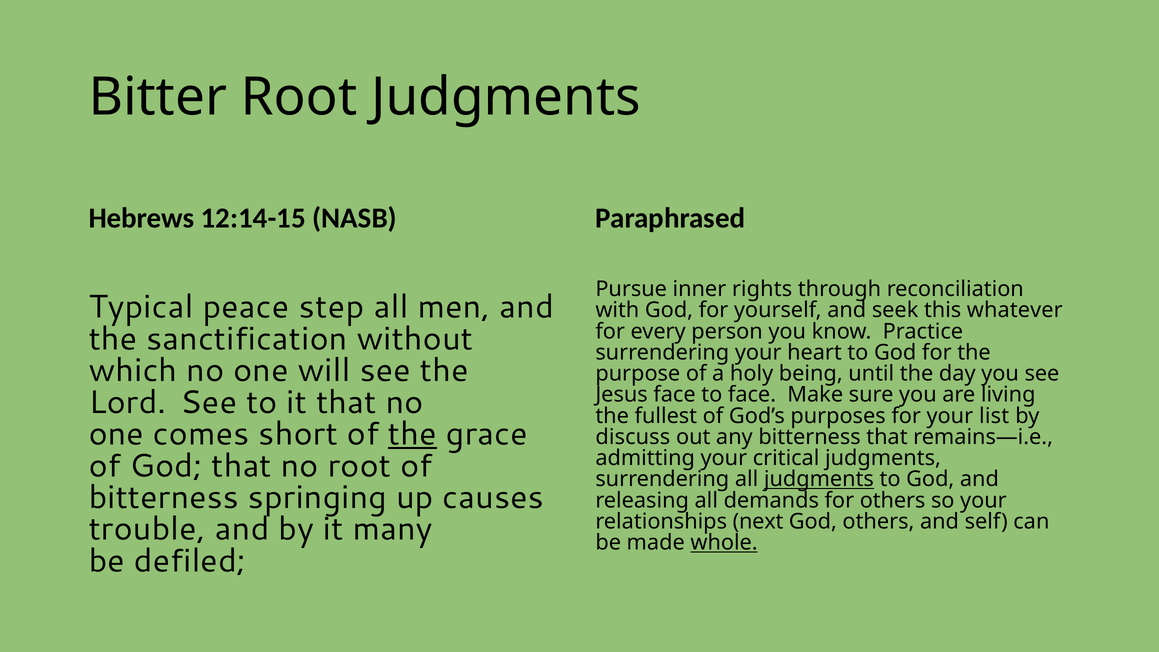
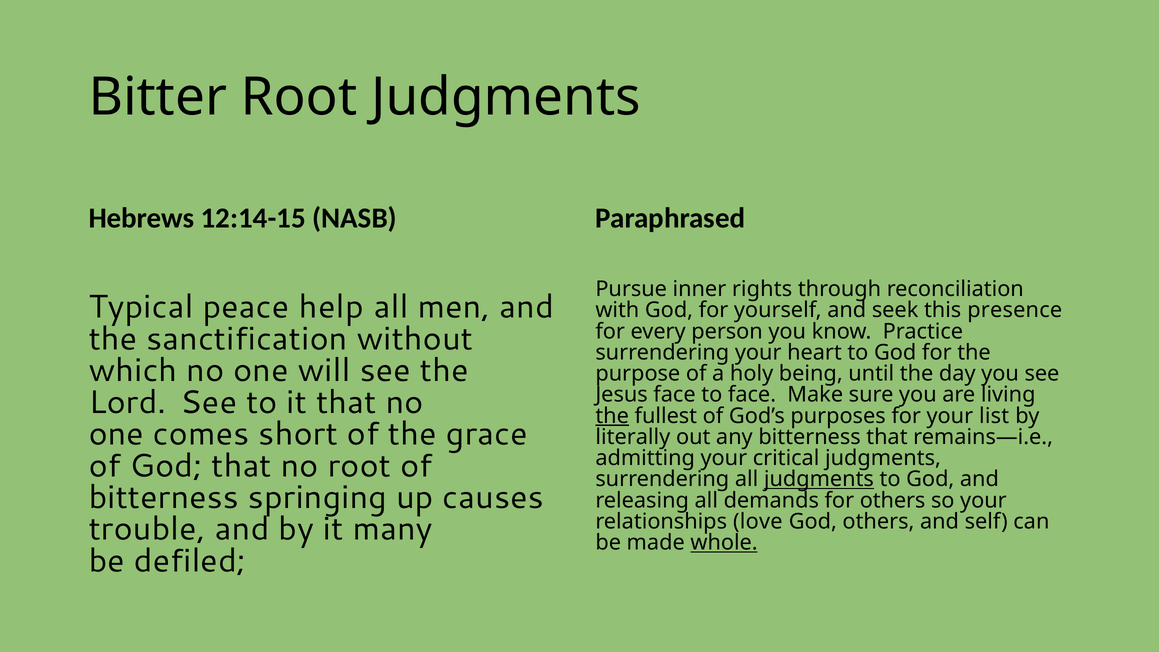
step: step -> help
whatever: whatever -> presence
the at (612, 416) underline: none -> present
the at (412, 434) underline: present -> none
discuss: discuss -> literally
next: next -> love
